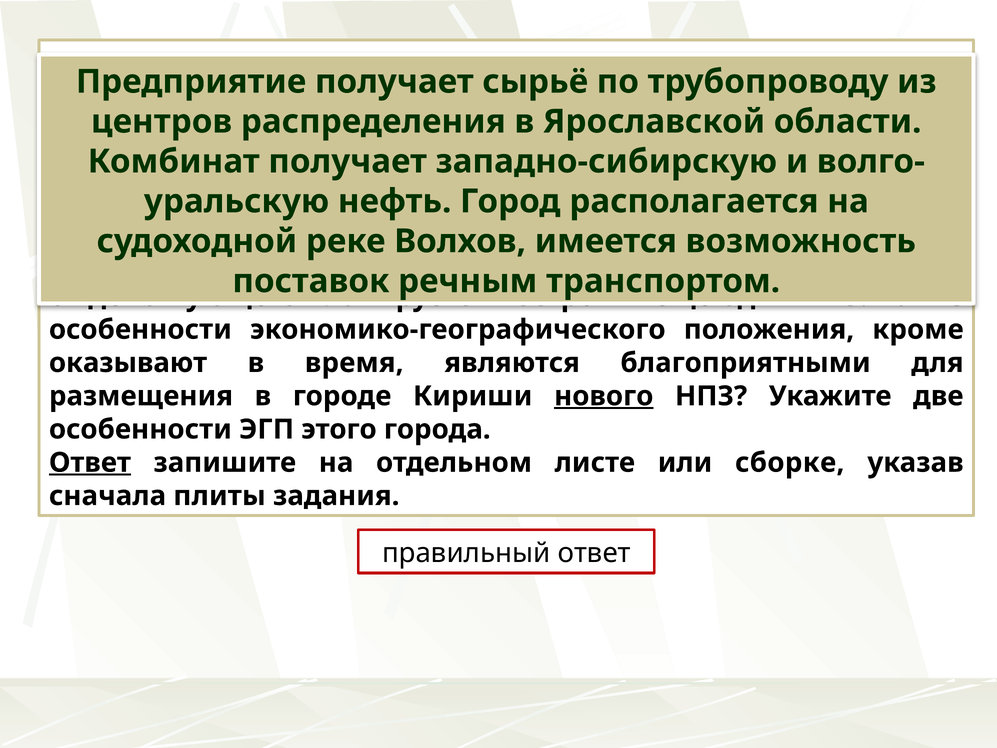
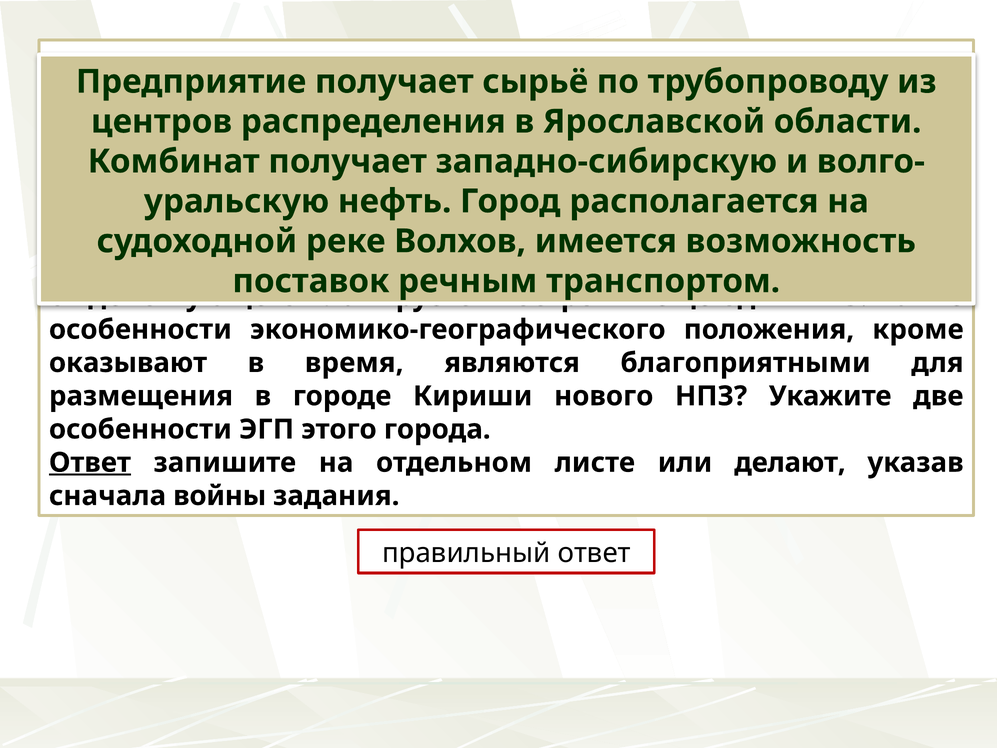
нового underline: present -> none
сборке: сборке -> делают
плиты: плиты -> войны
